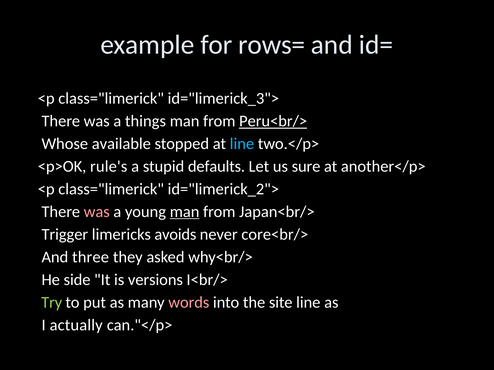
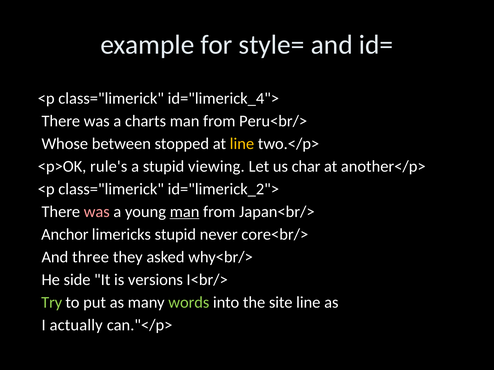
rows=: rows= -> style=
id="limerick_3">: id="limerick_3"> -> id="limerick_4">
things: things -> charts
Peru<br/> underline: present -> none
available: available -> between
line at (242, 144) colour: light blue -> yellow
defaults: defaults -> viewing
sure: sure -> char
Trigger: Trigger -> Anchor
limericks avoids: avoids -> stupid
words colour: pink -> light green
